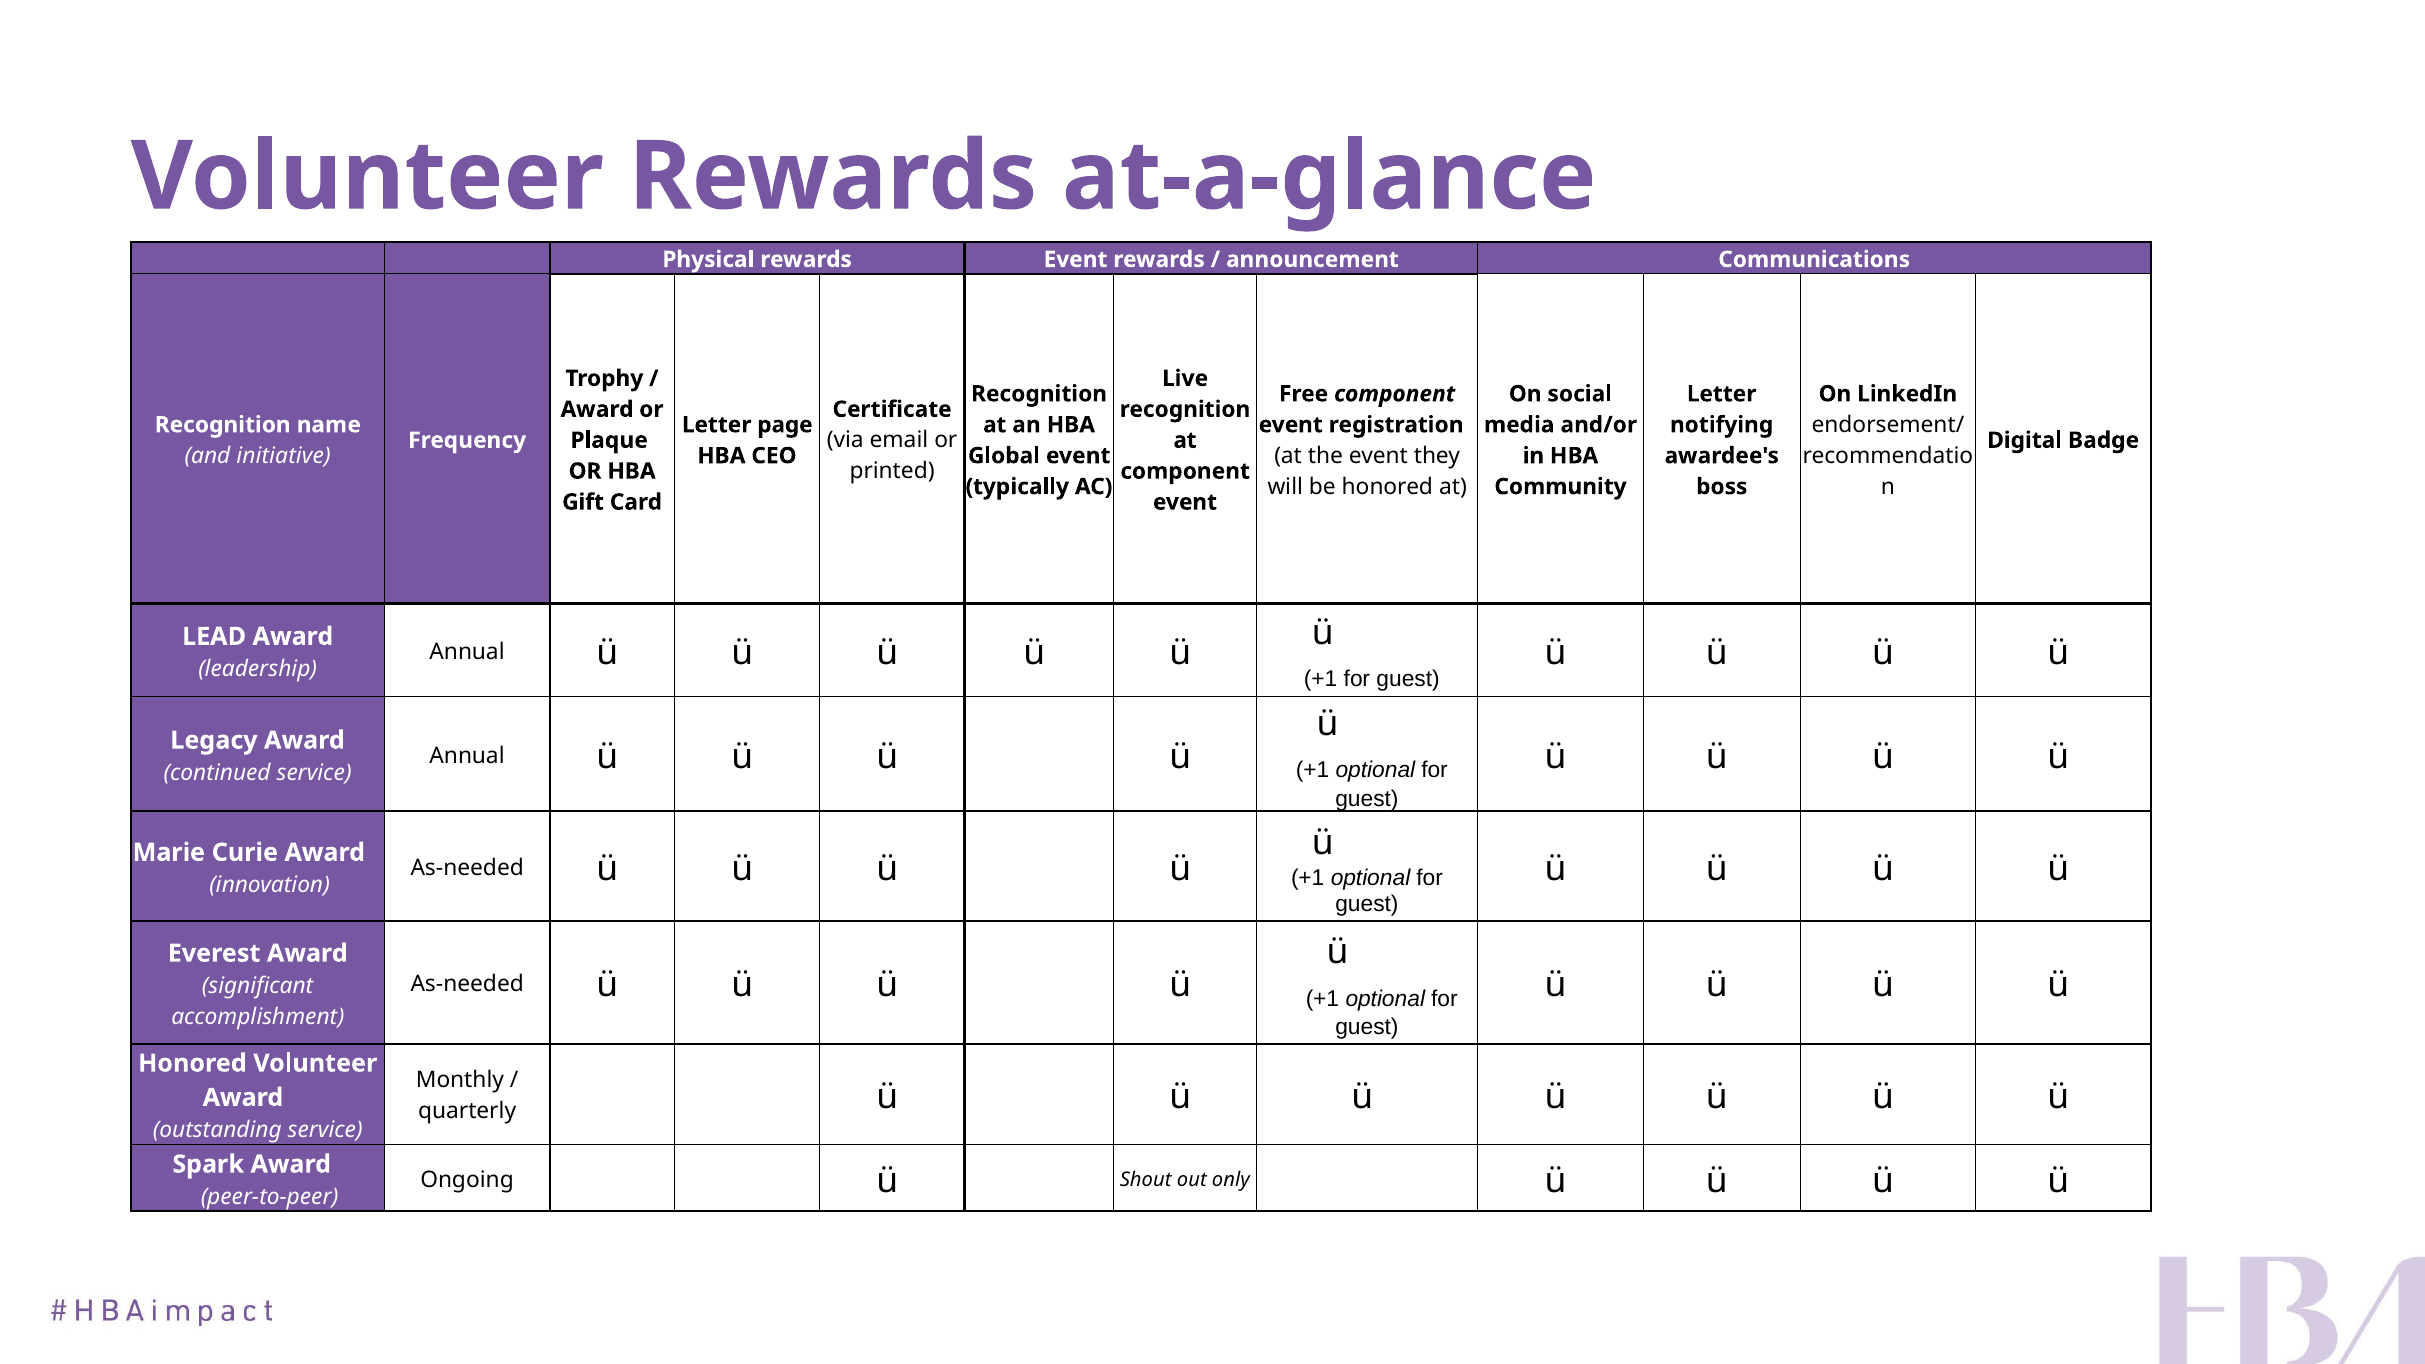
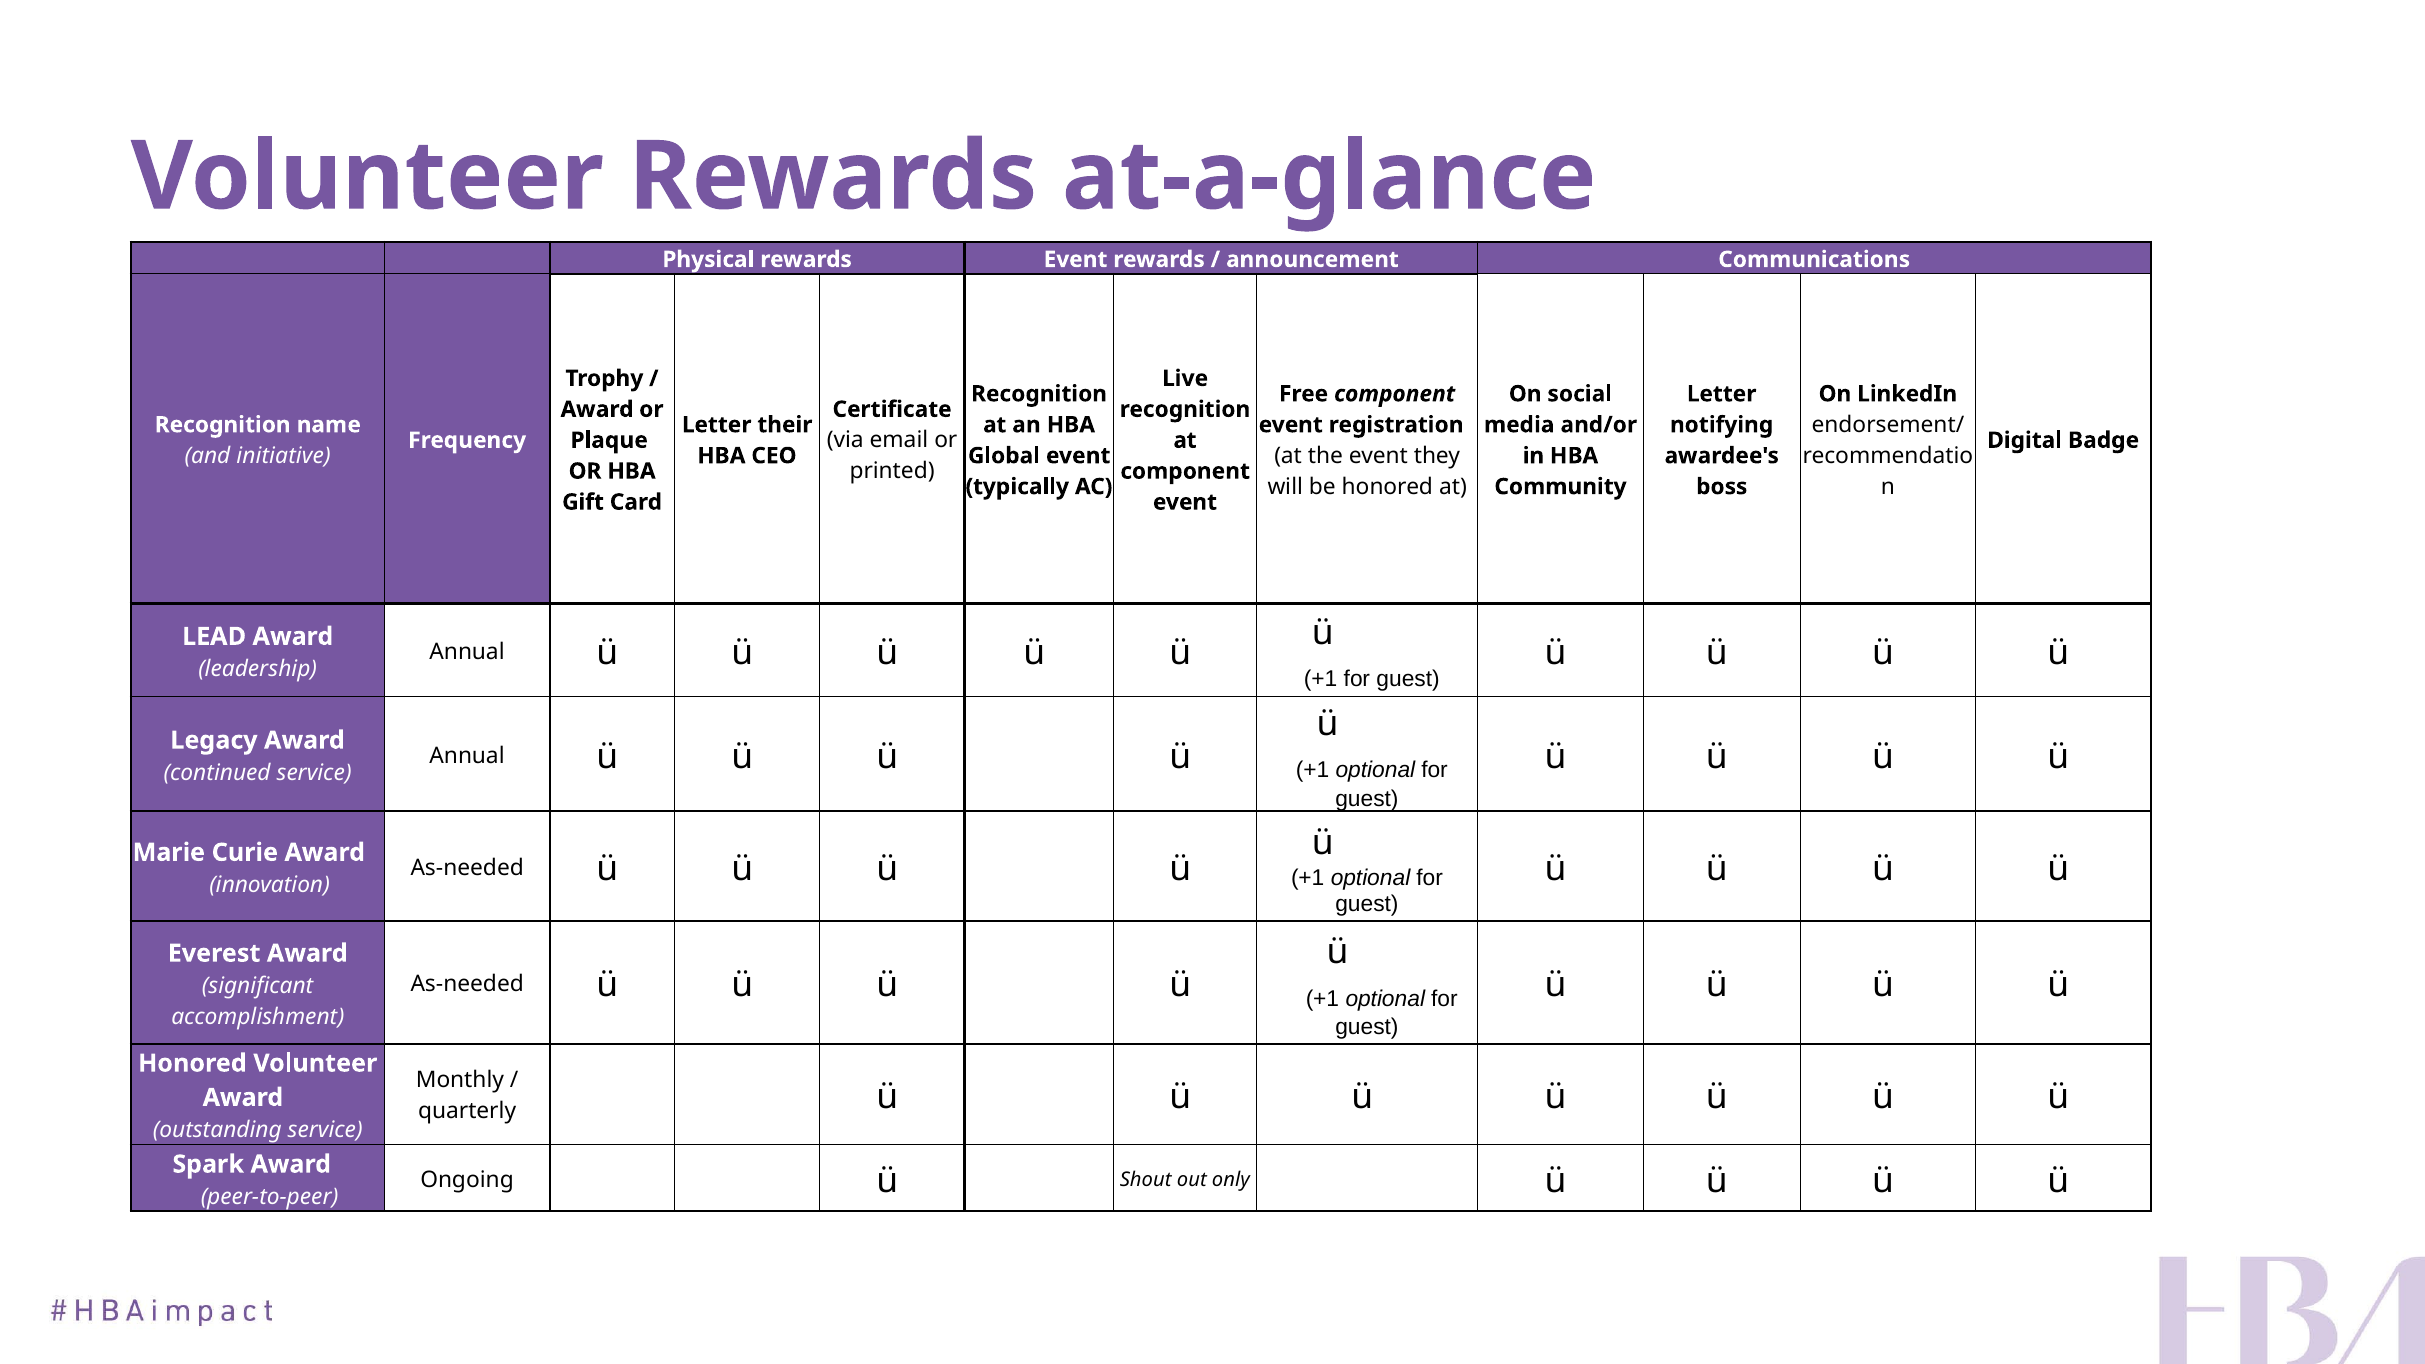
page: page -> their
